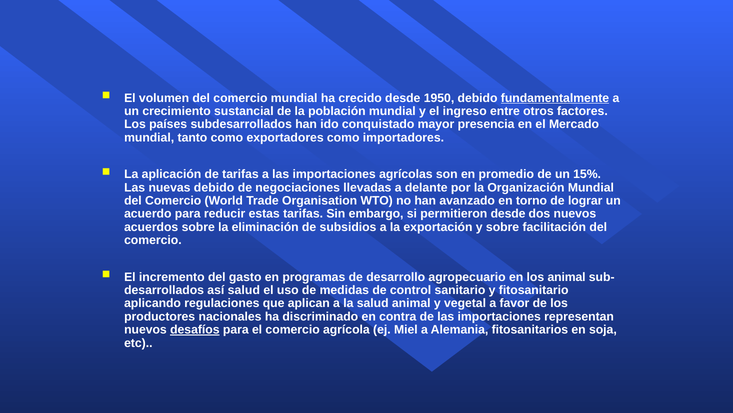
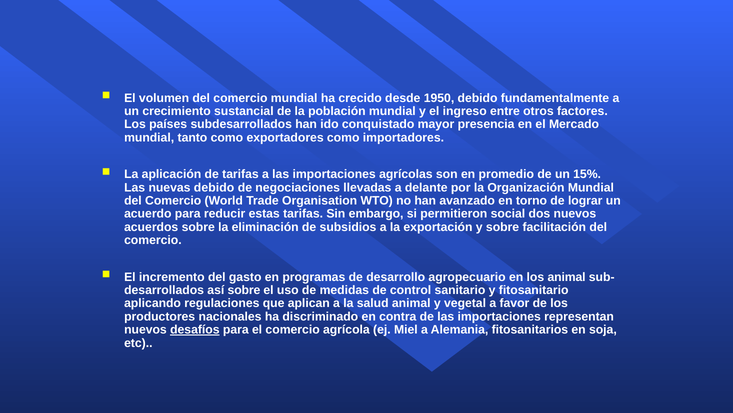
fundamentalmente underline: present -> none
permitieron desde: desde -> social
así salud: salud -> sobre
